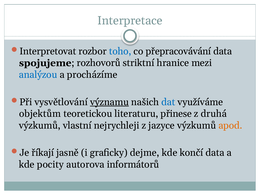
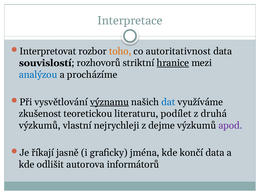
toho colour: blue -> orange
přepracovávání: přepracovávání -> autoritativnost
spojujeme: spojujeme -> souvislostí
hranice underline: none -> present
objektům: objektům -> zkušenost
přinese: přinese -> podílet
jazyce: jazyce -> dejme
apod colour: orange -> purple
dejme: dejme -> jména
pocity: pocity -> odlišit
